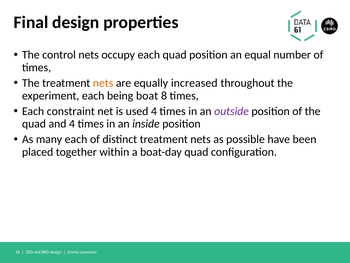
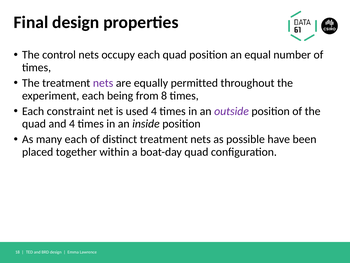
nets at (103, 83) colour: orange -> purple
increased: increased -> permitted
boat: boat -> from
